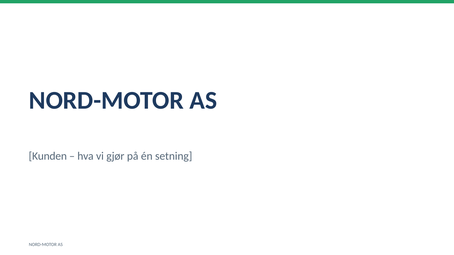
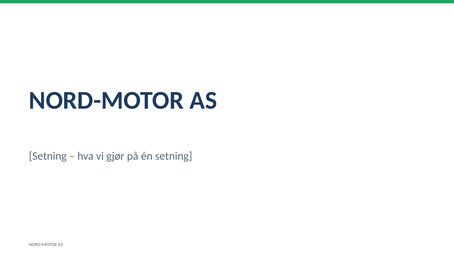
Kunden at (48, 156): Kunden -> Setning
